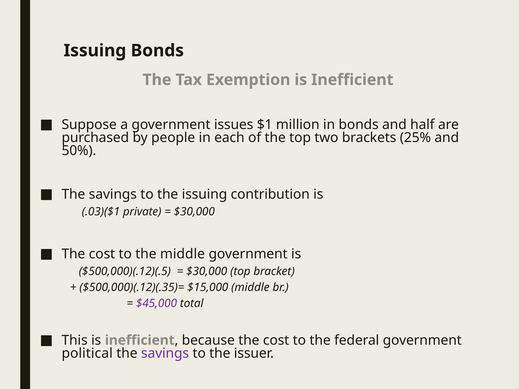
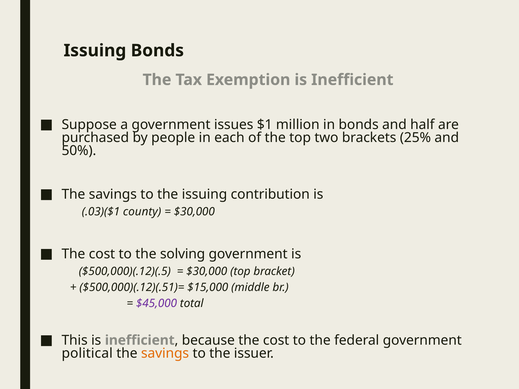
private: private -> county
the middle: middle -> solving
$500,000)(.12)(.35)=: $500,000)(.12)(.35)= -> $500,000)(.12)(.51)=
savings at (165, 354) colour: purple -> orange
